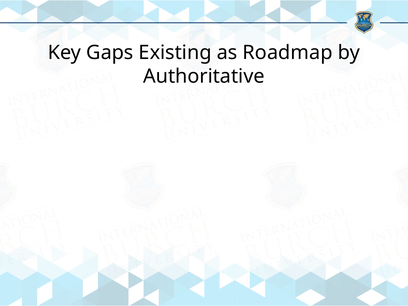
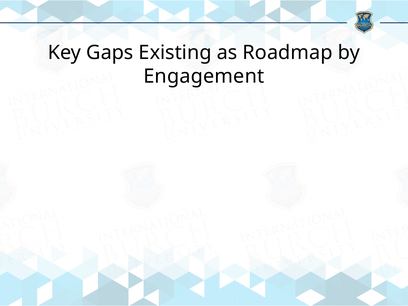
Authoritative: Authoritative -> Engagement
